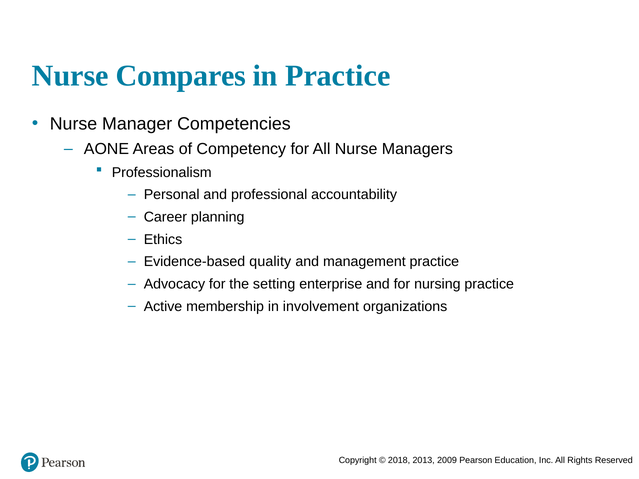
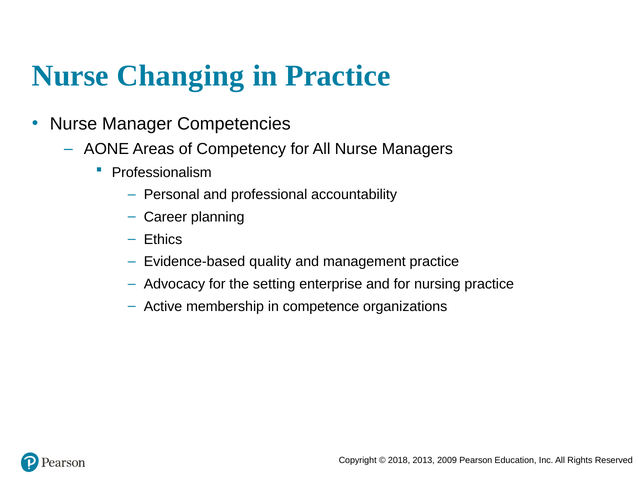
Compares: Compares -> Changing
involvement: involvement -> competence
